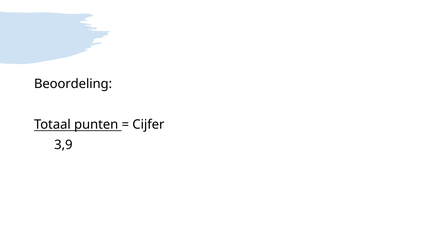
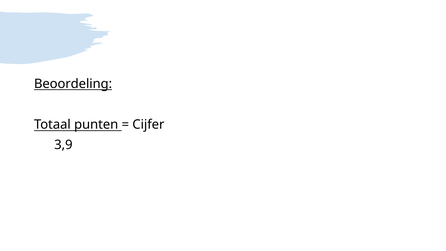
Beoordeling underline: none -> present
